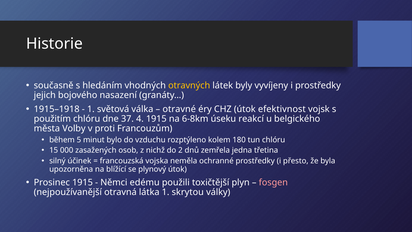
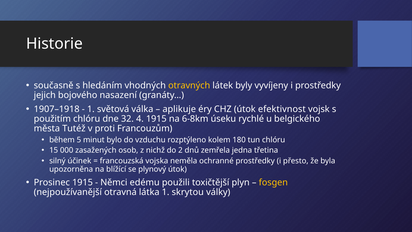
1915–1918: 1915–1918 -> 1907–1918
otravné: otravné -> aplikuje
37: 37 -> 32
reakcí: reakcí -> rychlé
Volby: Volby -> Tutéž
fosgen colour: pink -> yellow
